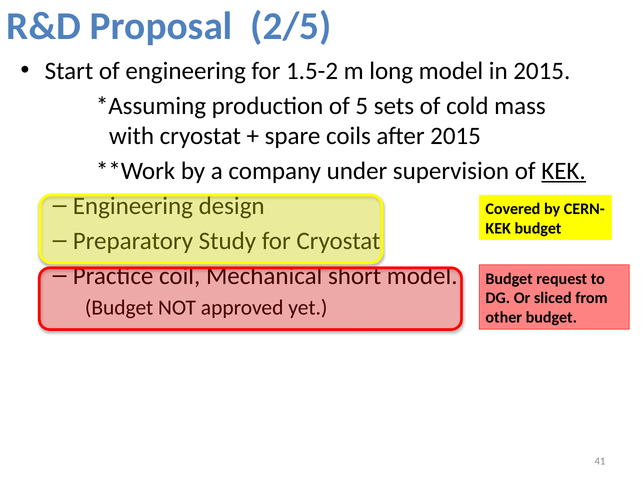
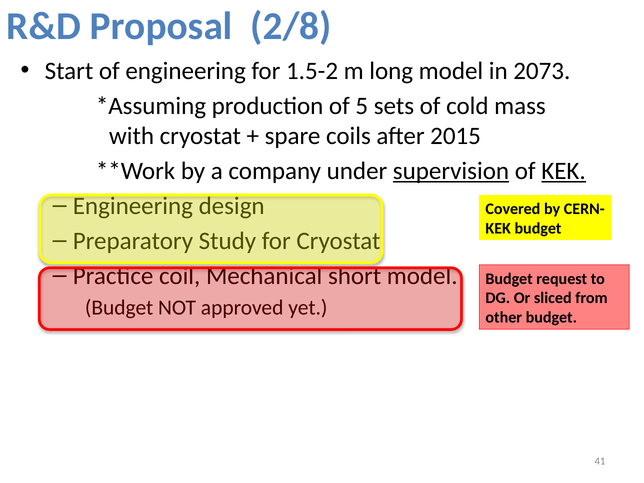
2/5: 2/5 -> 2/8
in 2015: 2015 -> 2073
supervision underline: none -> present
